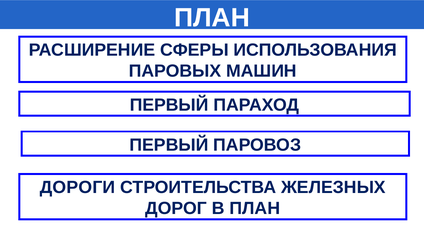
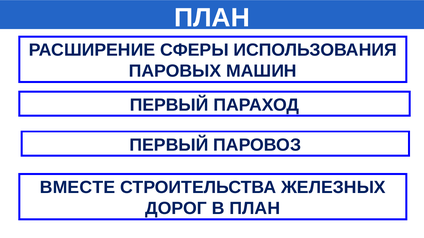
ДОРОГИ: ДОРОГИ -> ВМЕСТЕ
